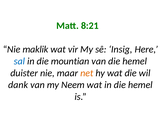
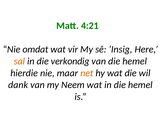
8:21: 8:21 -> 4:21
maklik: maklik -> omdat
sal colour: blue -> orange
mountian: mountian -> verkondig
duister: duister -> hierdie
